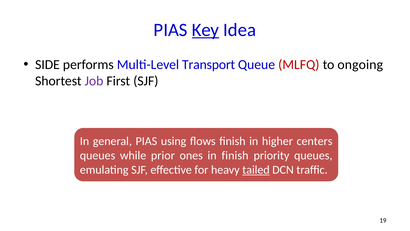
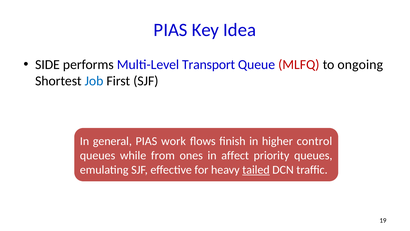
Key underline: present -> none
Job colour: purple -> blue
using: using -> work
centers: centers -> control
prior: prior -> from
in finish: finish -> affect
